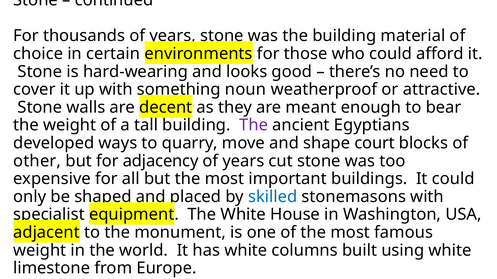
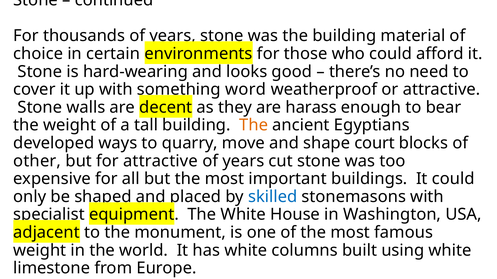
noun: noun -> word
meant: meant -> harass
The at (254, 125) colour: purple -> orange
for adjacency: adjacency -> attractive
